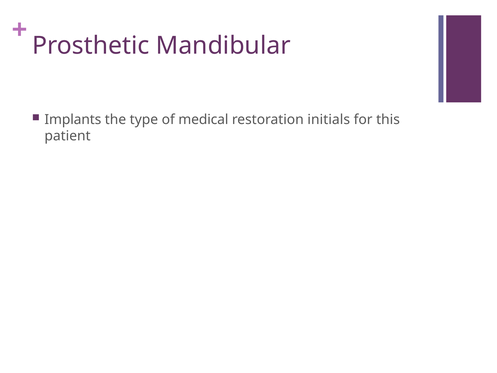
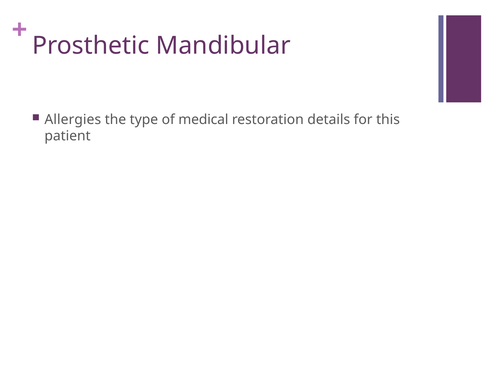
Implants: Implants -> Allergies
initials: initials -> details
